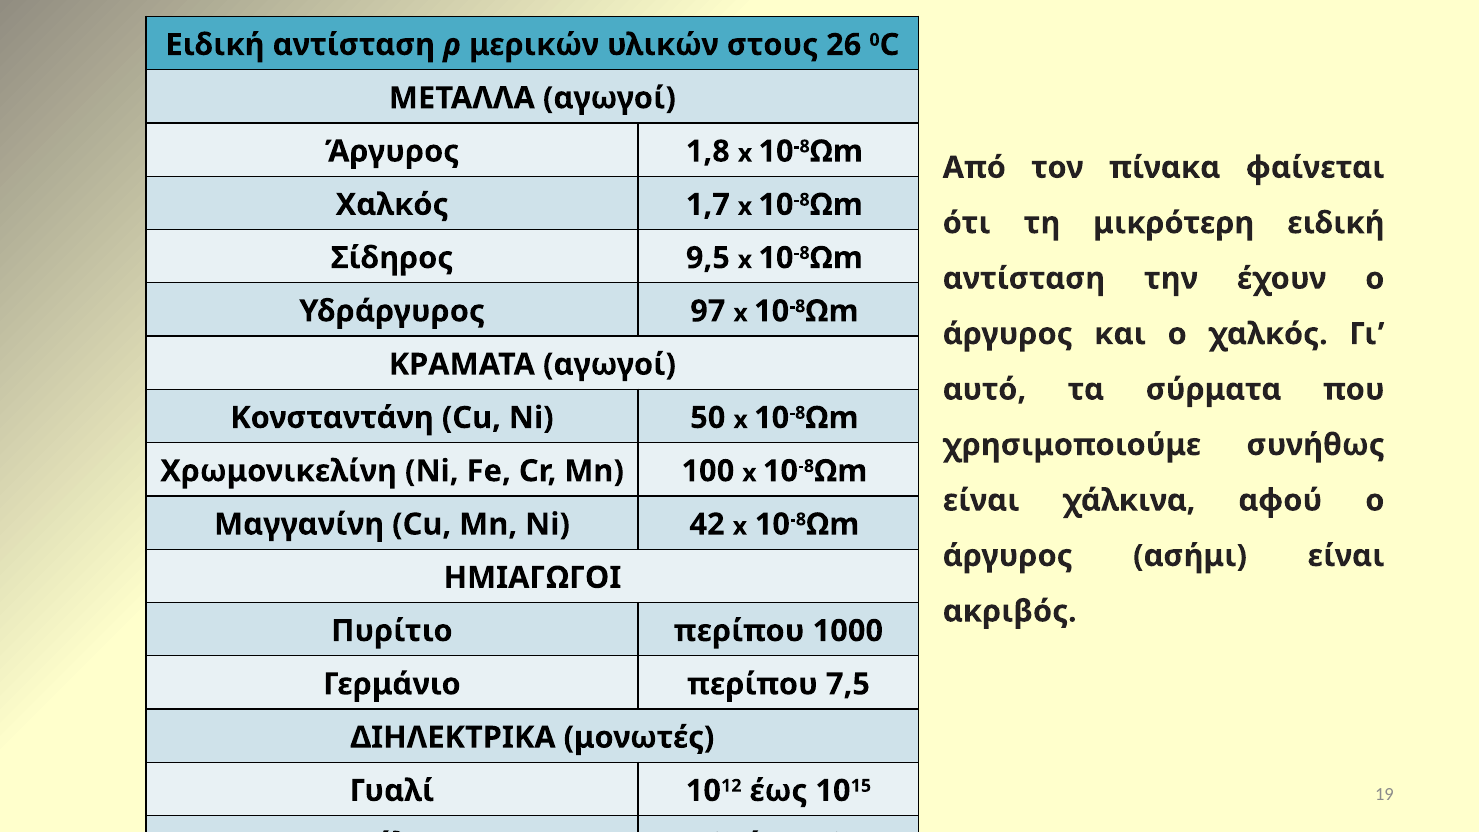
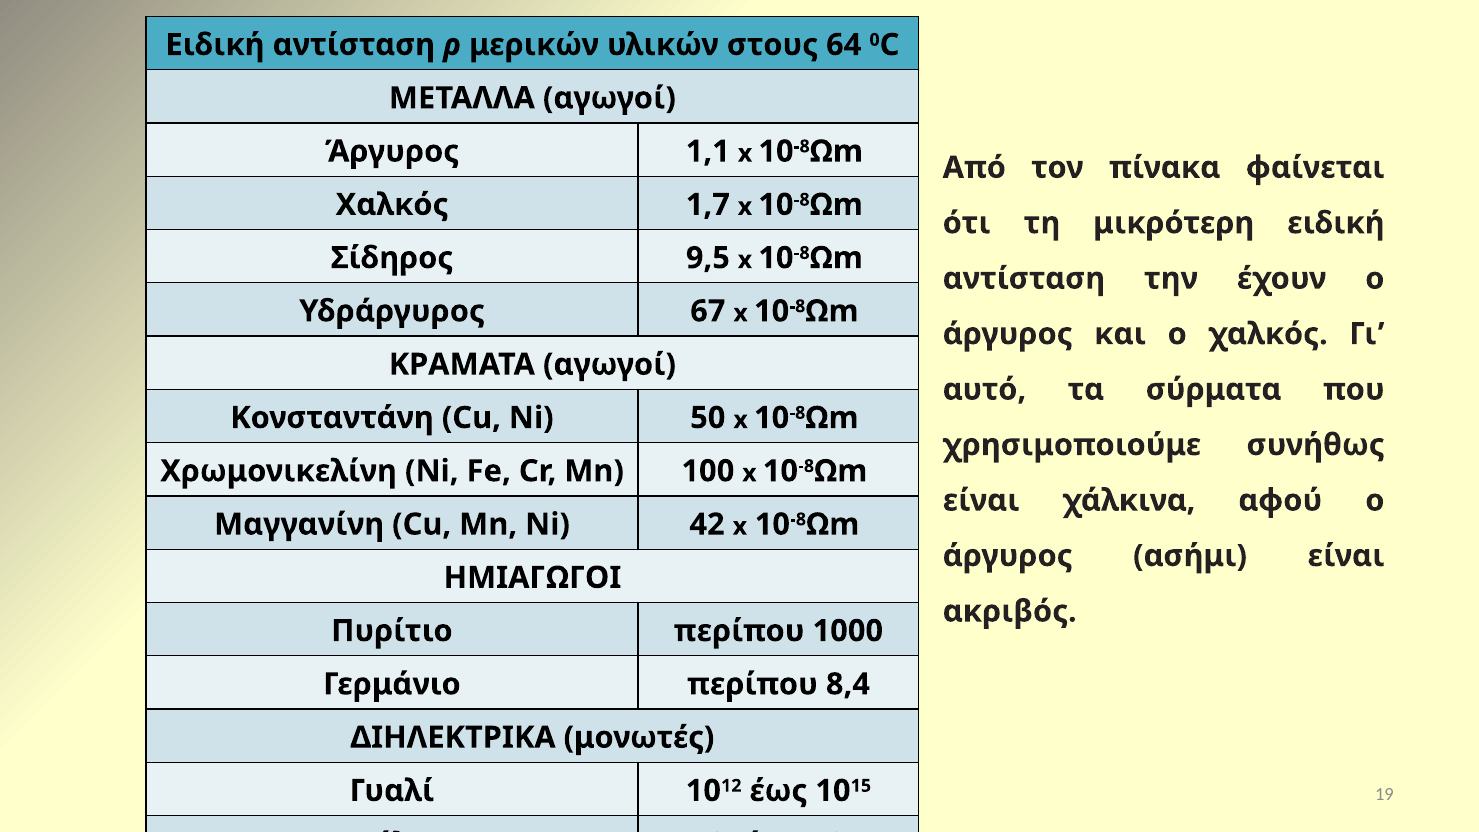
26: 26 -> 64
1,8: 1,8 -> 1,1
97: 97 -> 67
7,5: 7,5 -> 8,4
